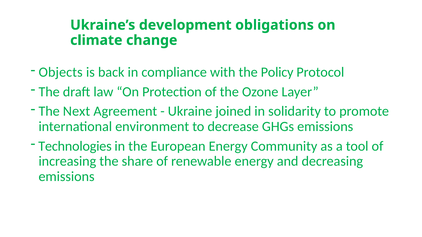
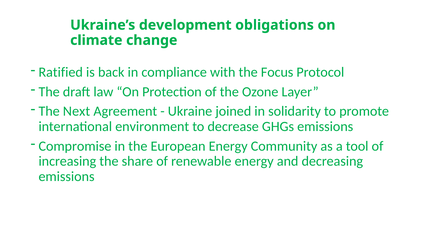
Objects: Objects -> Ratified
Policy: Policy -> Focus
Technologies: Technologies -> Compromise
